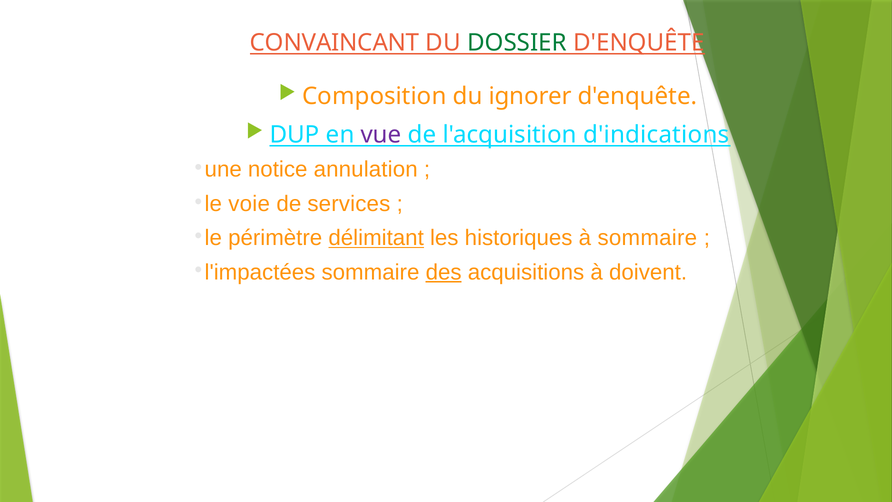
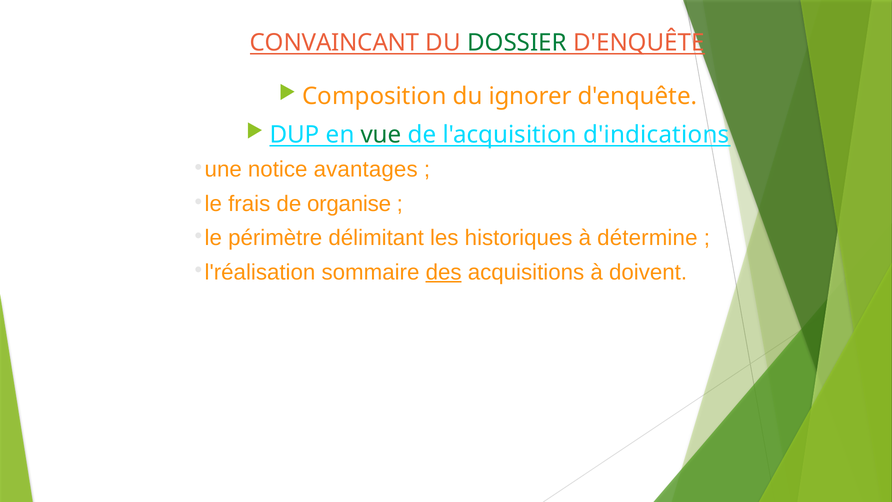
vue colour: purple -> green
annulation: annulation -> avantages
voie: voie -> frais
services: services -> organise
délimitant underline: present -> none
à sommaire: sommaire -> détermine
l'impactées: l'impactées -> l'réalisation
